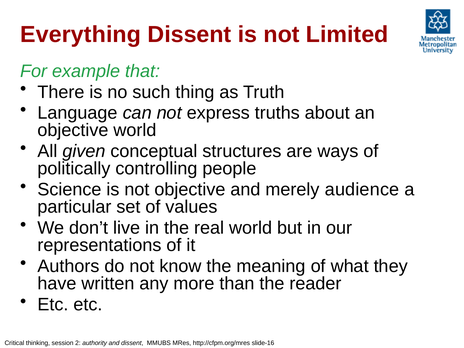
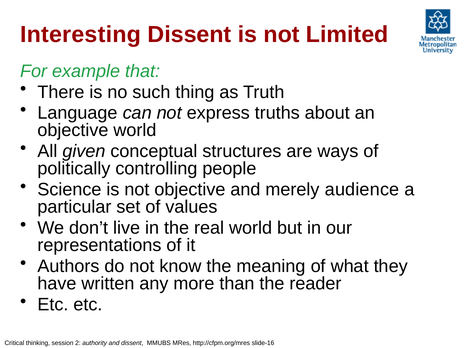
Everything: Everything -> Interesting
